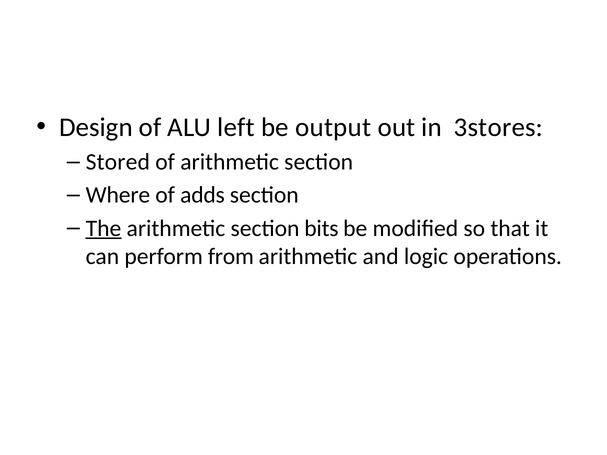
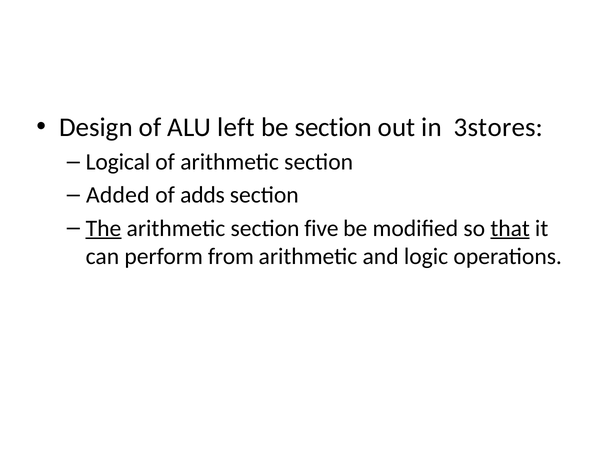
be output: output -> section
Stored: Stored -> Logical
Where: Where -> Added
bits: bits -> five
that underline: none -> present
